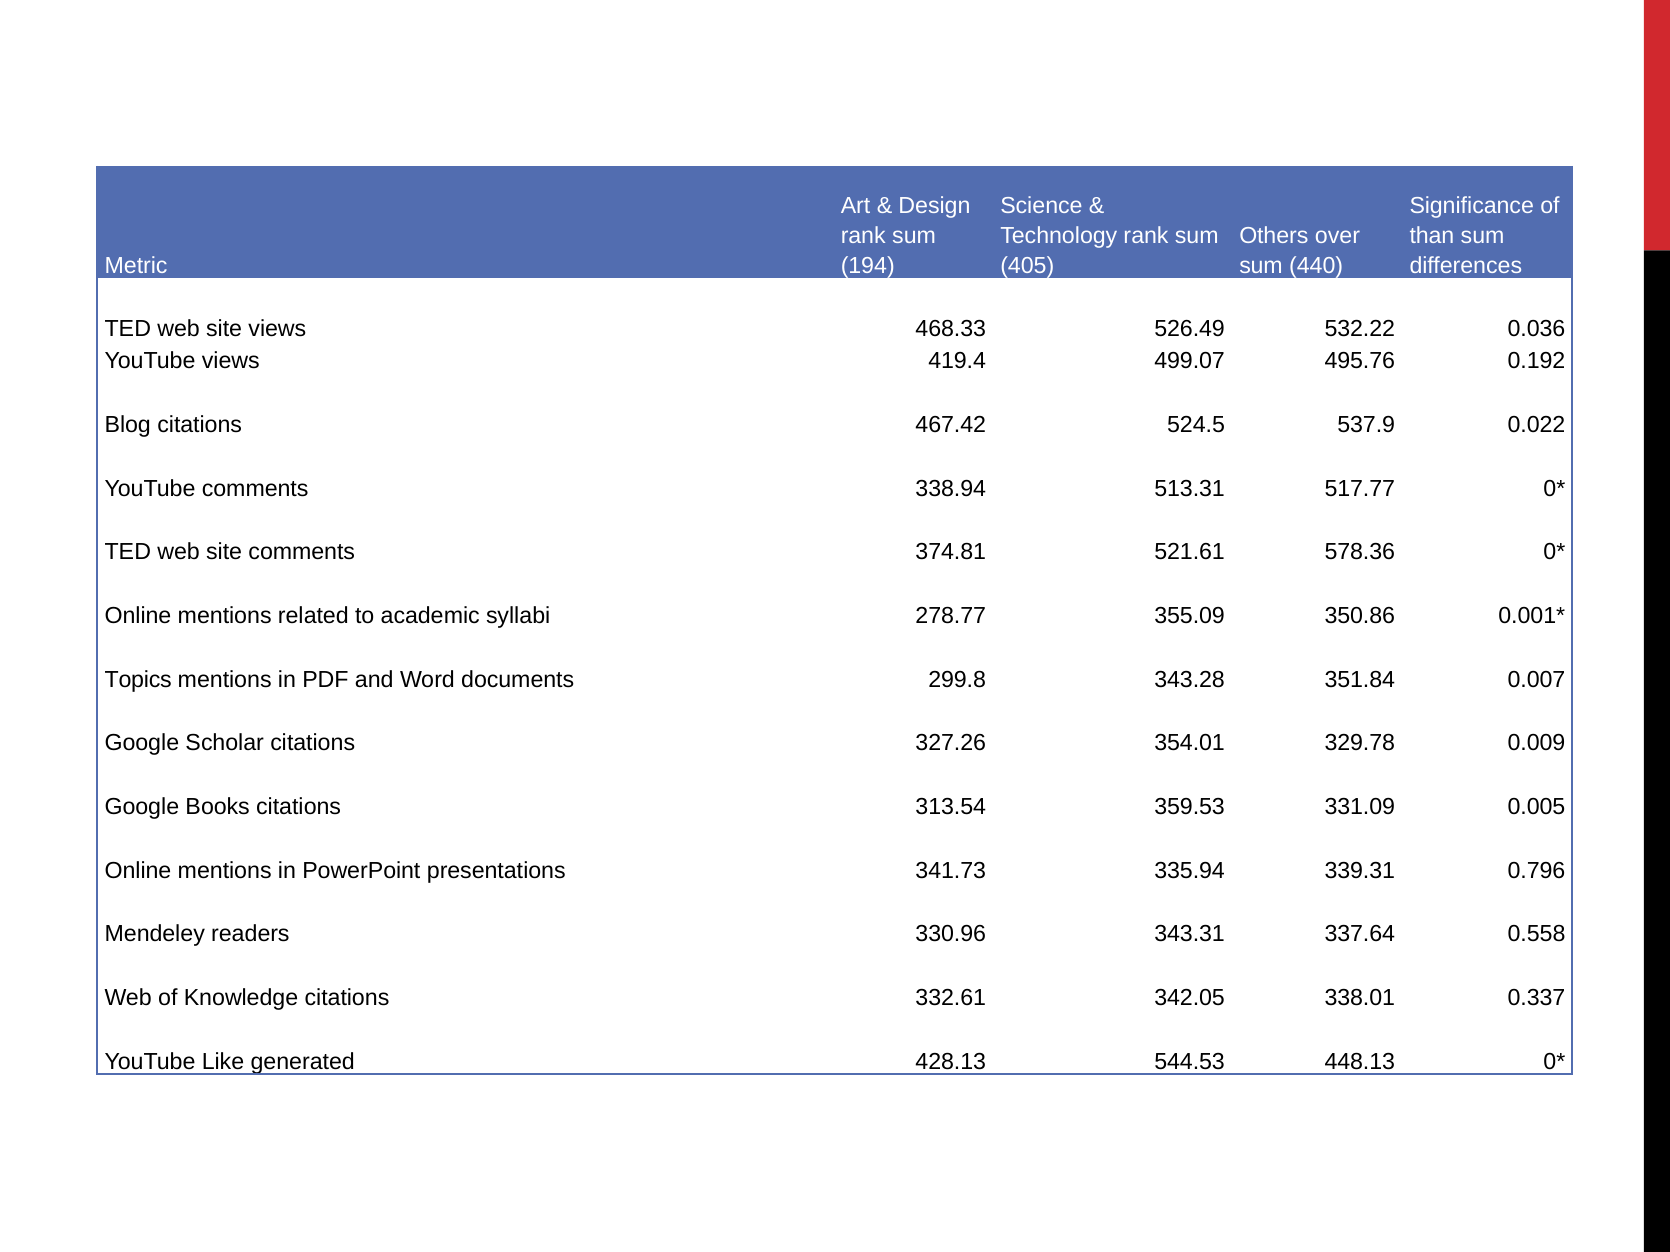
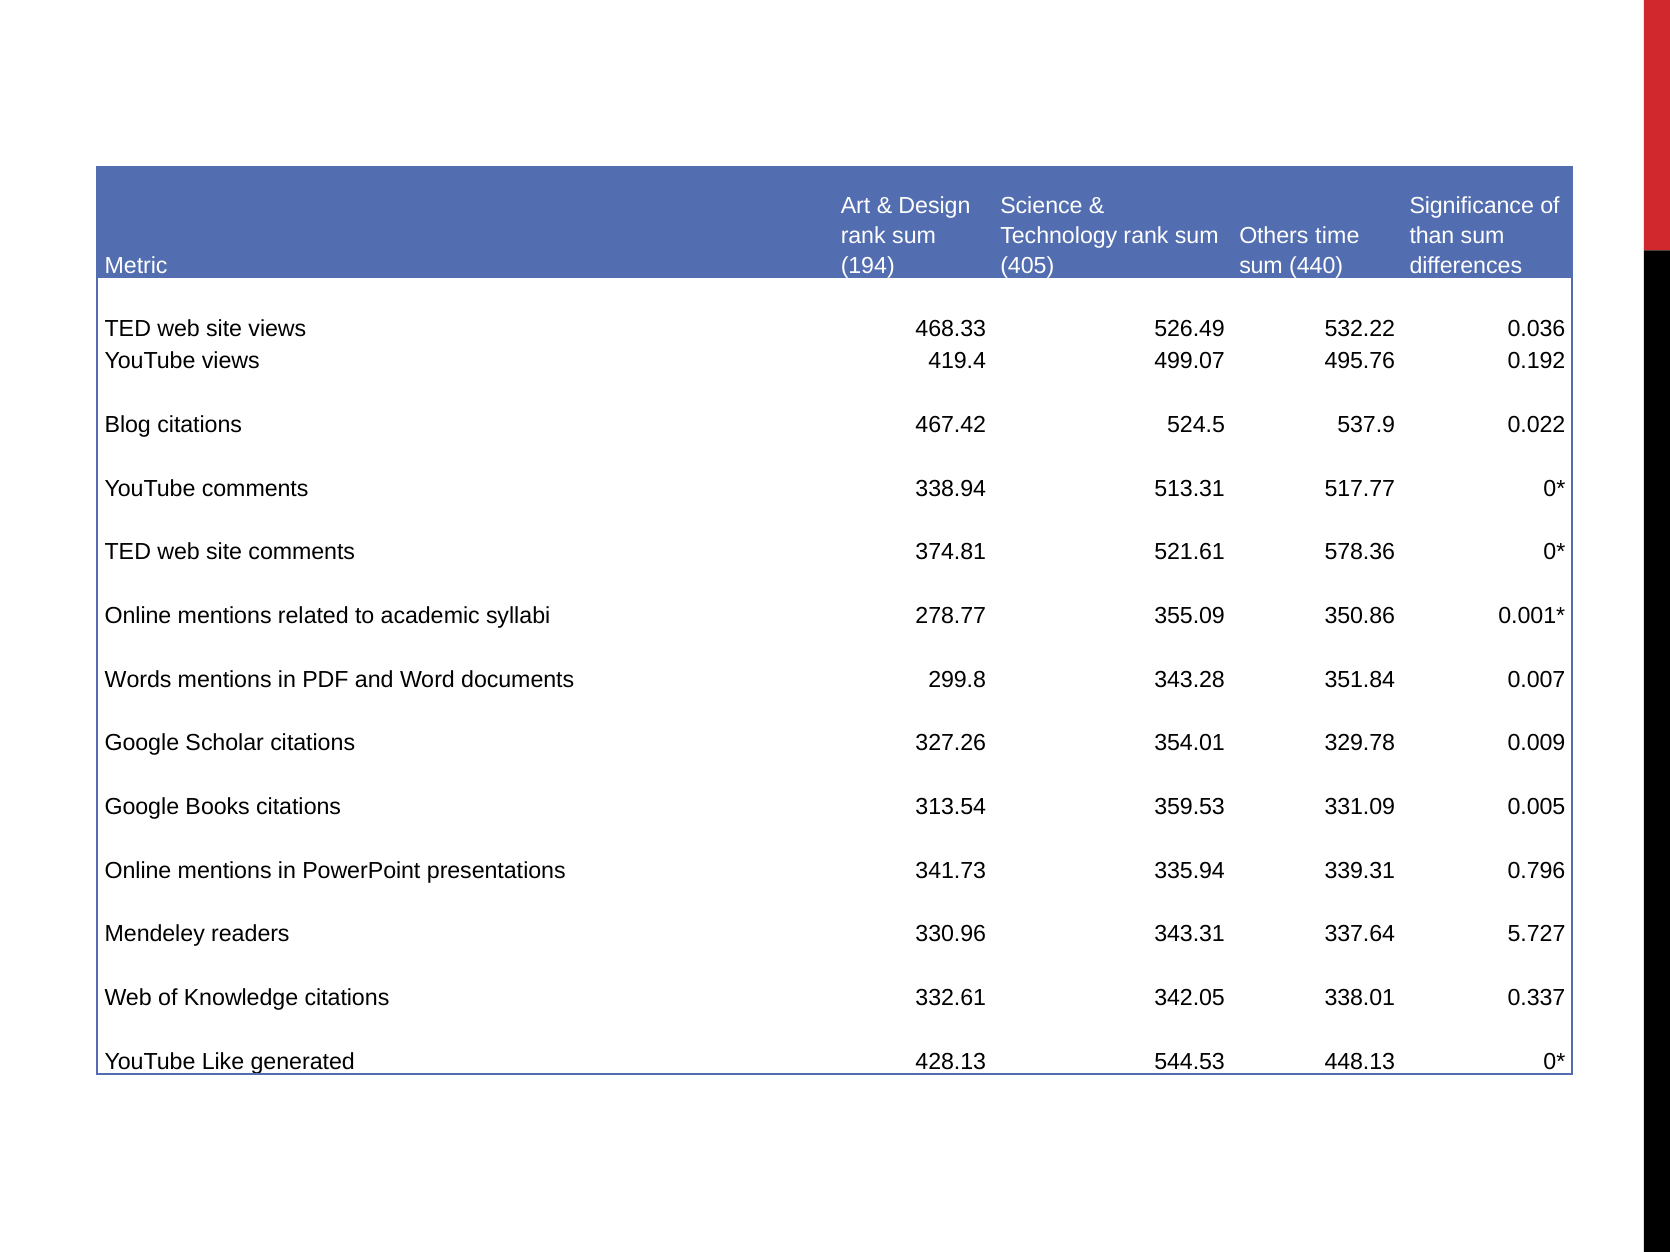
over: over -> time
Topics: Topics -> Words
0.558: 0.558 -> 5.727
